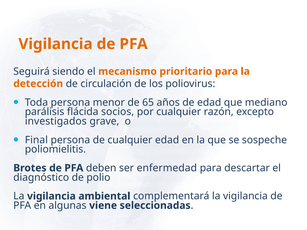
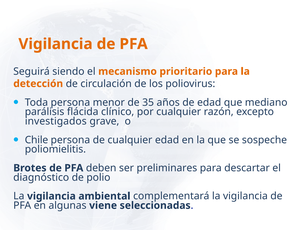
65: 65 -> 35
socios: socios -> clínico
Final: Final -> Chile
enfermedad: enfermedad -> preliminares
